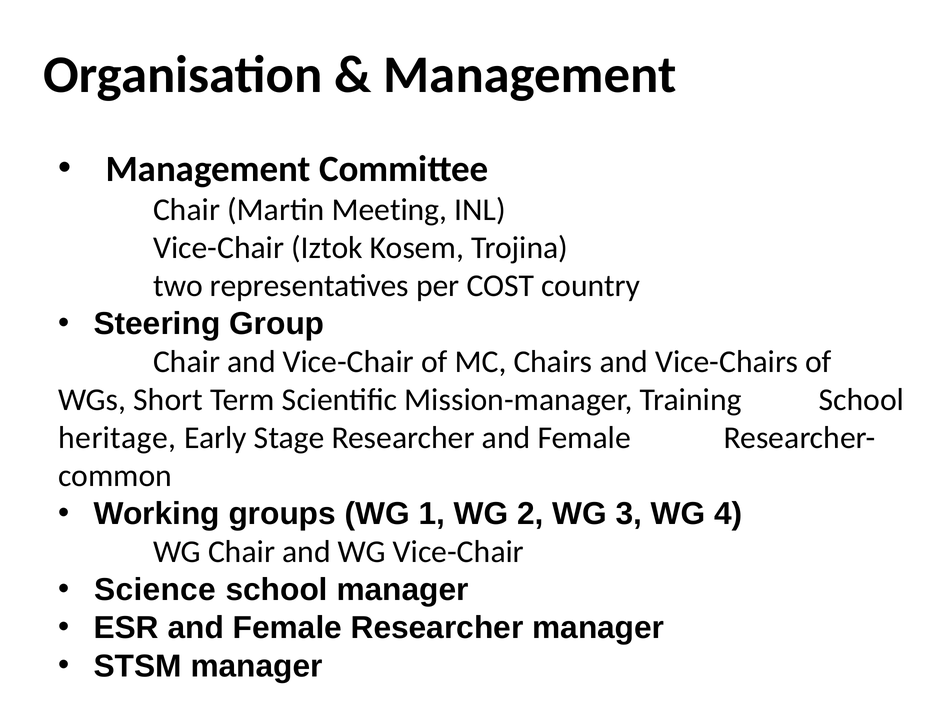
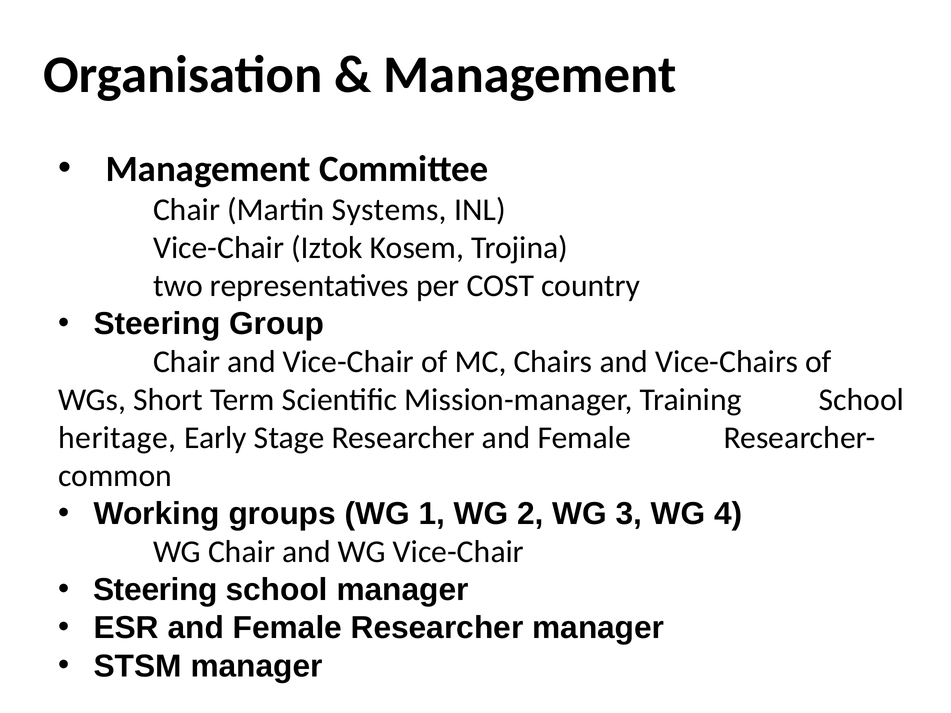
Meeting: Meeting -> Systems
Science at (155, 590): Science -> Steering
